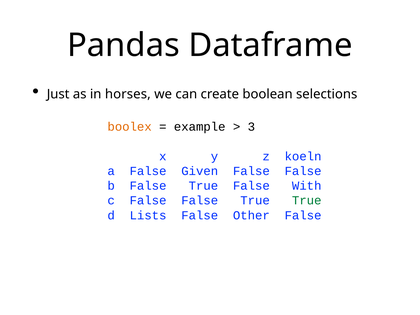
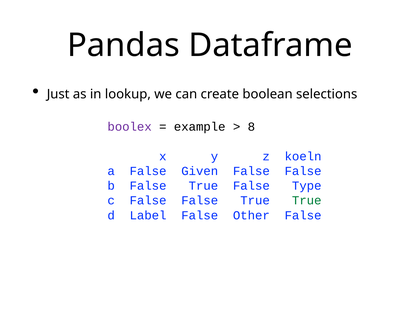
horses: horses -> lookup
boolex colour: orange -> purple
3: 3 -> 8
With: With -> Type
Lists: Lists -> Label
